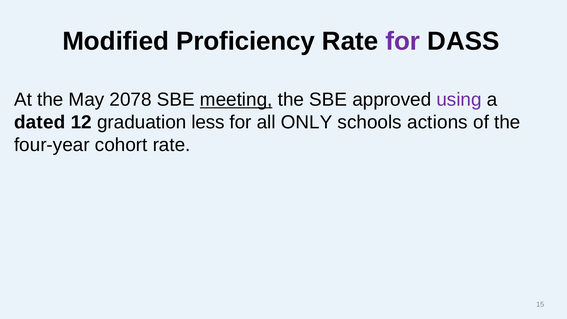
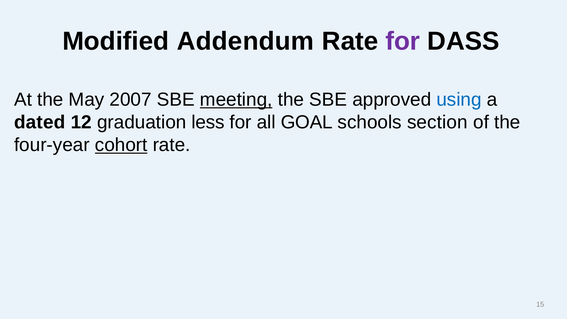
Proficiency: Proficiency -> Addendum
2078: 2078 -> 2007
using colour: purple -> blue
ONLY: ONLY -> GOAL
actions: actions -> section
cohort underline: none -> present
